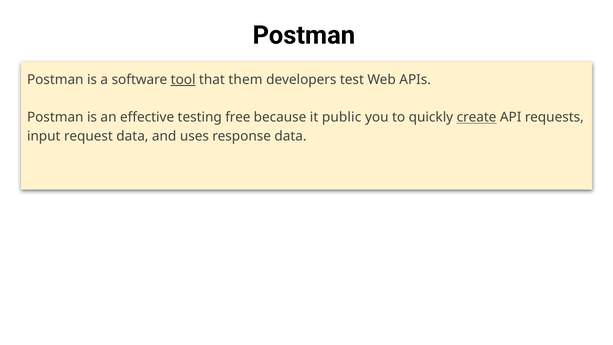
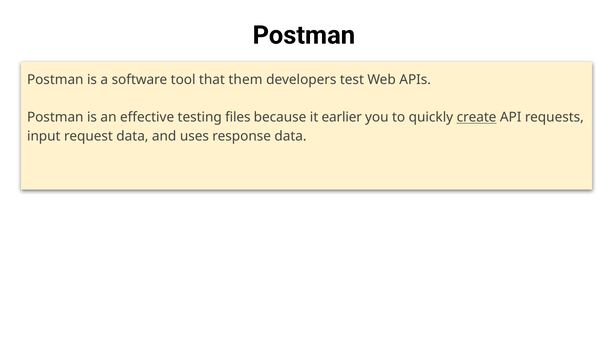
tool underline: present -> none
free: free -> files
public: public -> earlier
